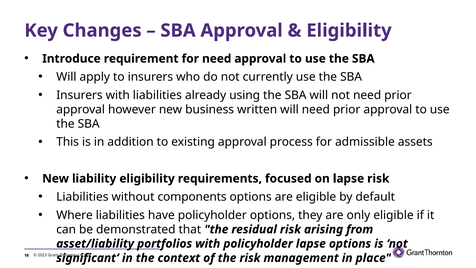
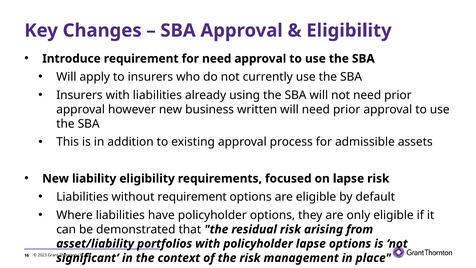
without components: components -> requirement
